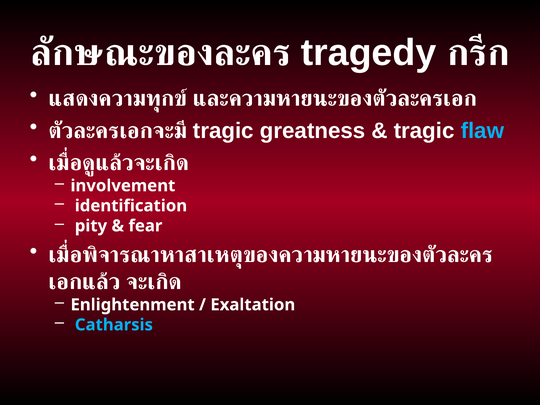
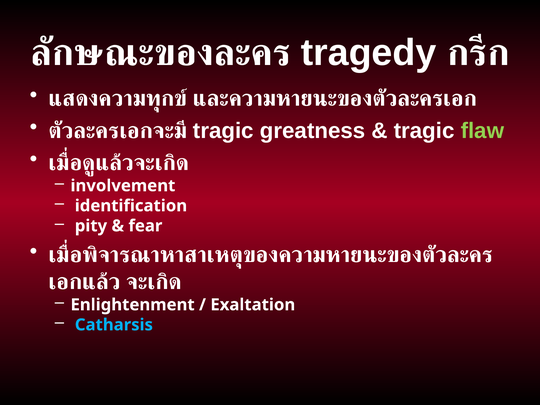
flaw colour: light blue -> light green
